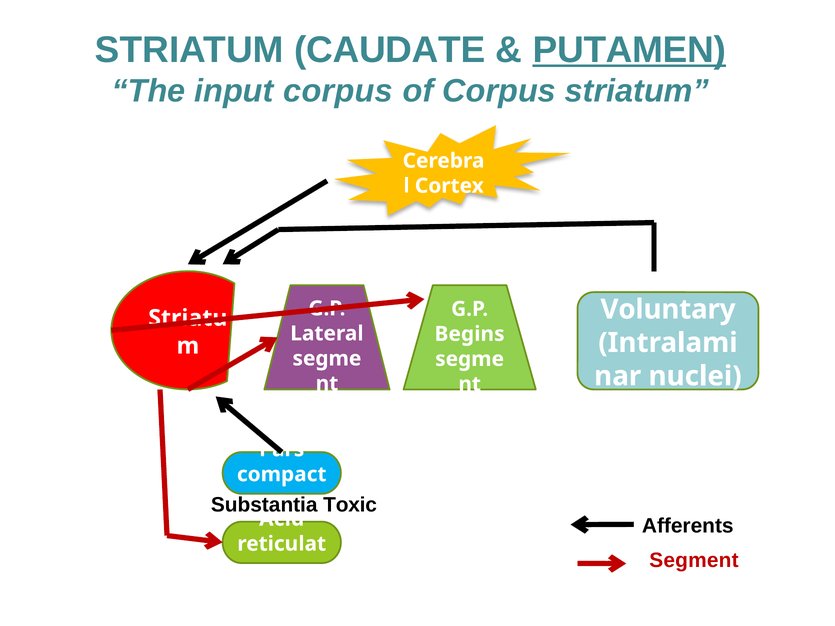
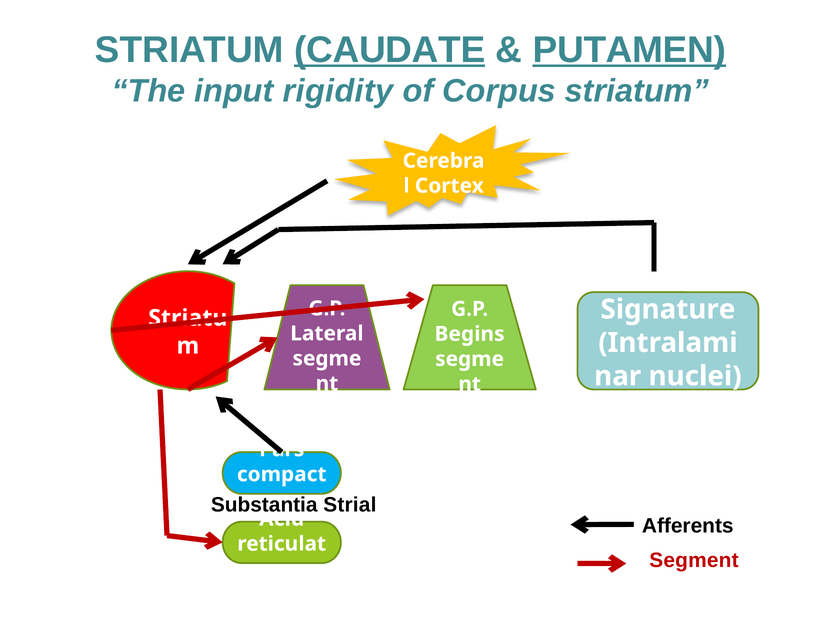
CAUDATE underline: none -> present
input corpus: corpus -> rigidity
Voluntary: Voluntary -> Signature
Toxic: Toxic -> Strial
